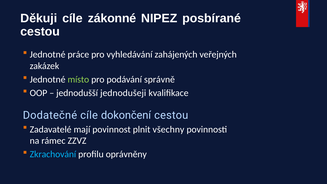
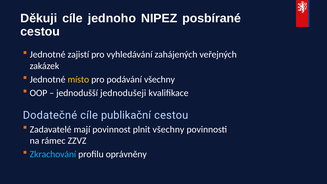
zákonné: zákonné -> jednoho
práce: práce -> zajistí
místo colour: light green -> yellow
podávání správně: správně -> všechny
dokončení: dokončení -> publikační
